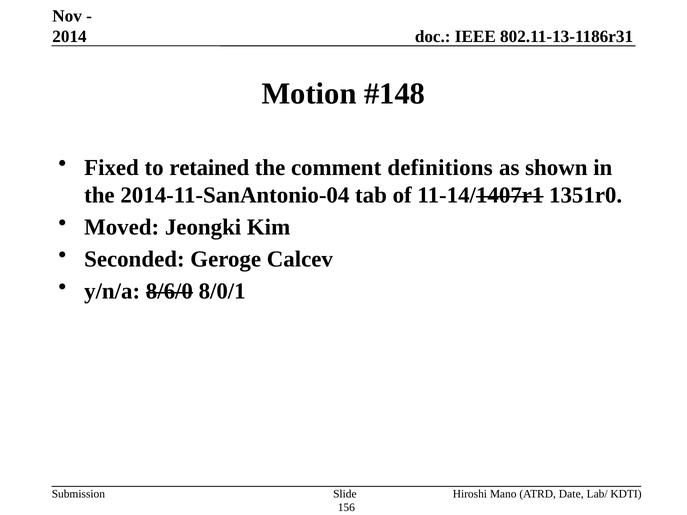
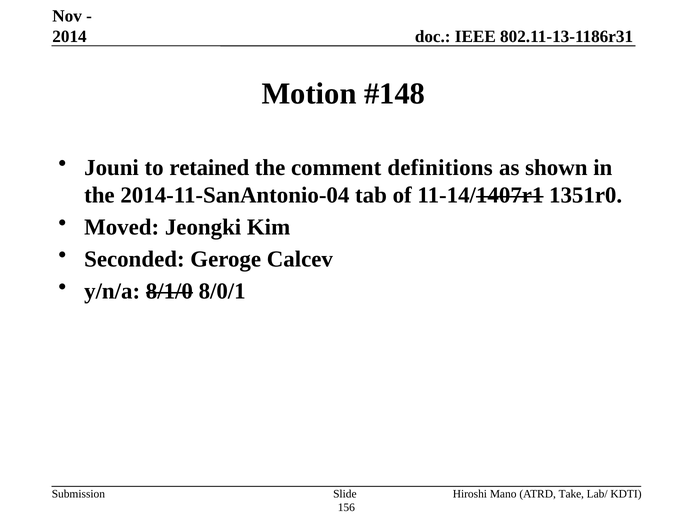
Fixed: Fixed -> Jouni
8/6/0: 8/6/0 -> 8/1/0
Date: Date -> Take
